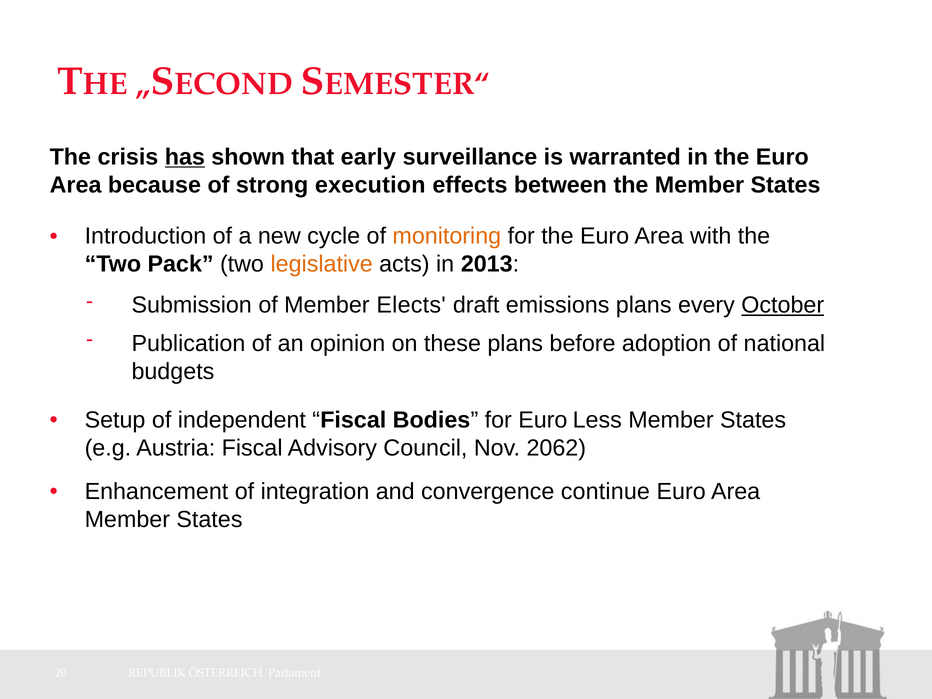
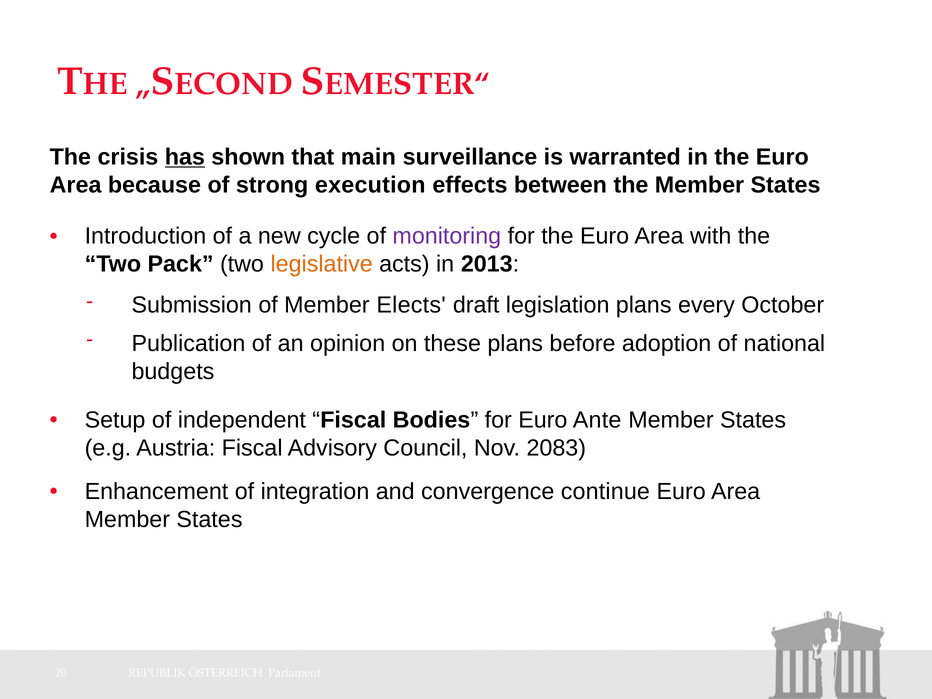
early: early -> main
monitoring colour: orange -> purple
emissions: emissions -> legislation
October underline: present -> none
Less: Less -> Ante
2062: 2062 -> 2083
